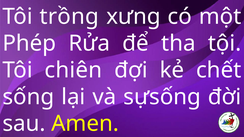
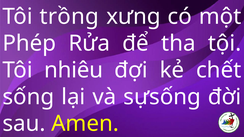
chiên: chiên -> nhiêu
